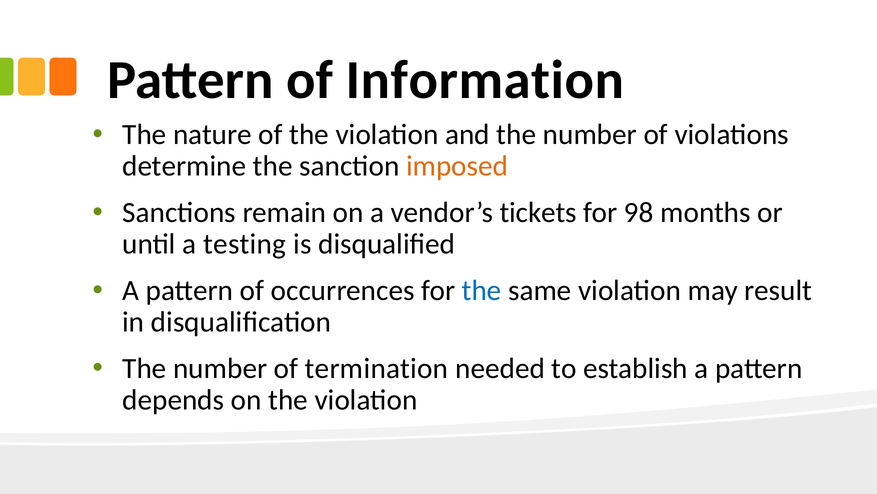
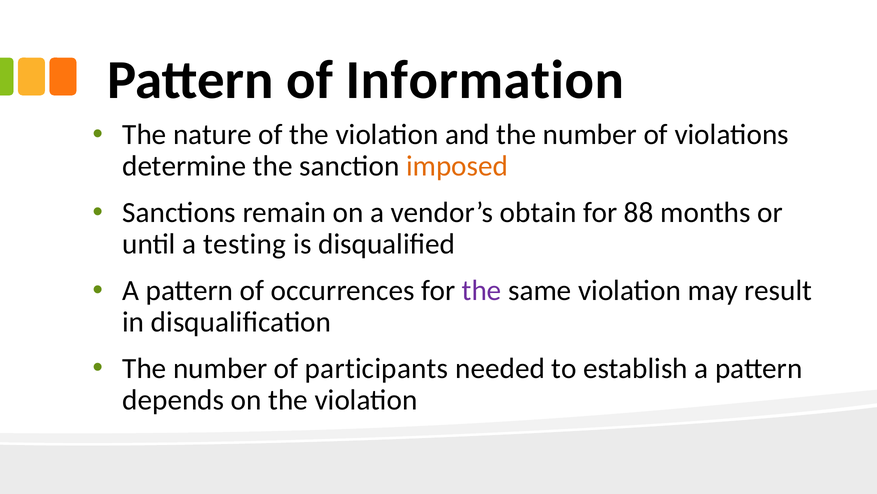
tickets: tickets -> obtain
98: 98 -> 88
the at (482, 290) colour: blue -> purple
termination: termination -> participants
